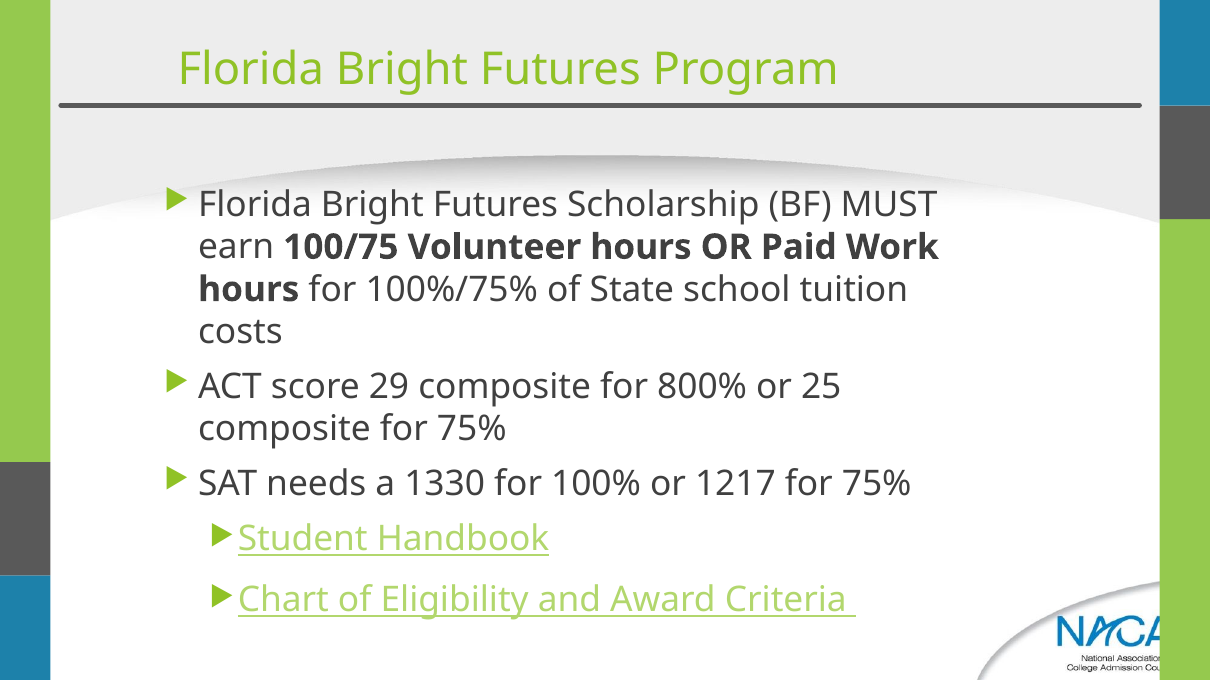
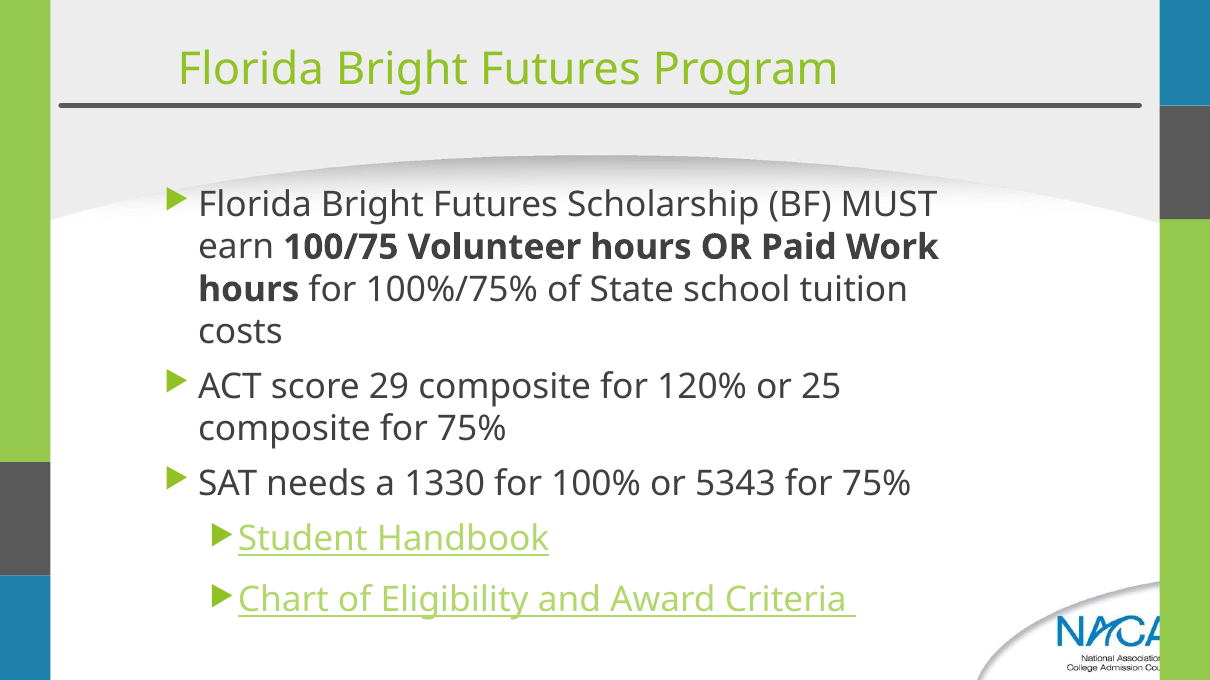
800%: 800% -> 120%
1217: 1217 -> 5343
